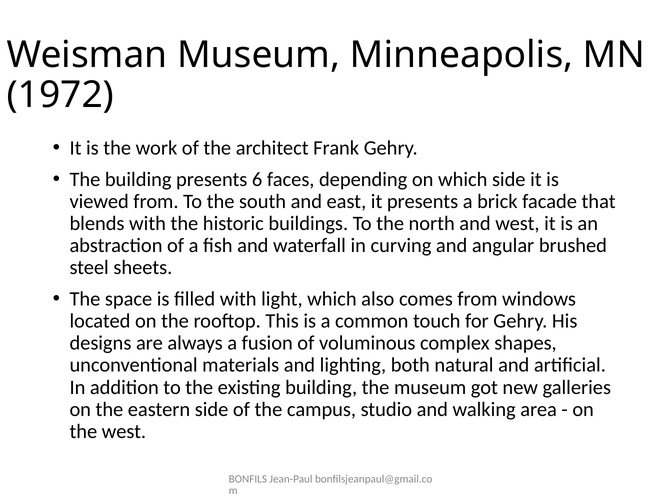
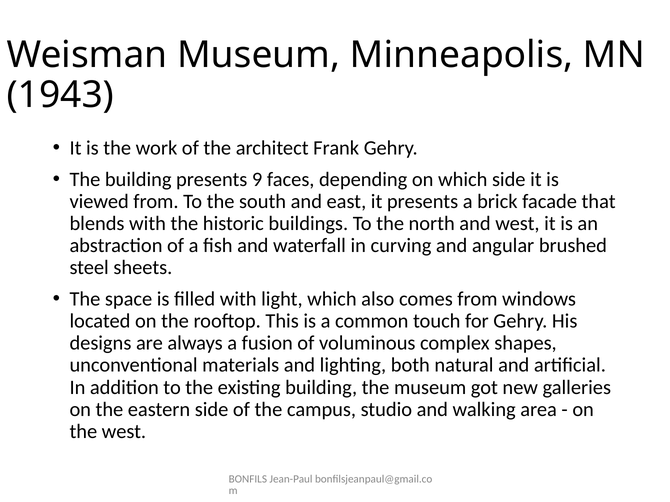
1972: 1972 -> 1943
6: 6 -> 9
